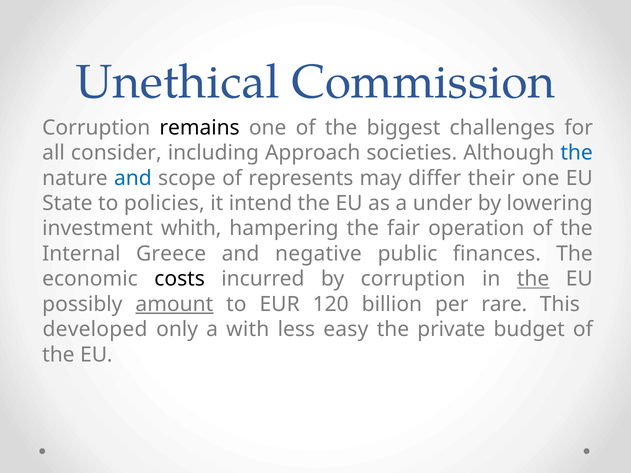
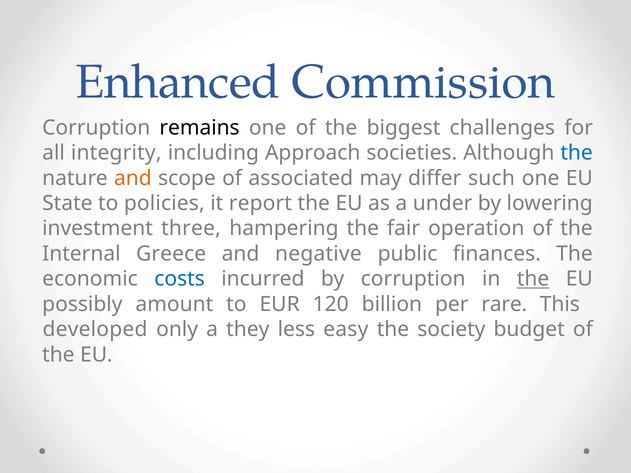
Unethical: Unethical -> Enhanced
consider: consider -> integrity
and at (133, 178) colour: blue -> orange
represents: represents -> associated
their: their -> such
intend: intend -> report
whith: whith -> three
costs colour: black -> blue
amount underline: present -> none
with: with -> they
private: private -> society
